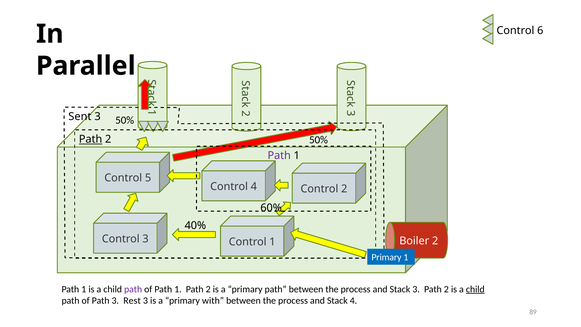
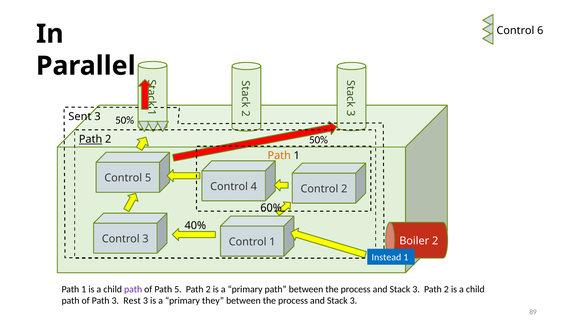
Path at (279, 156) colour: purple -> orange
Primary at (386, 257): Primary -> Instead
of Path 1: 1 -> 5
child at (475, 289) underline: present -> none
with: with -> they
4 at (353, 301): 4 -> 3
